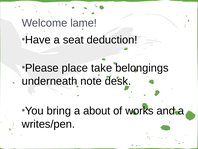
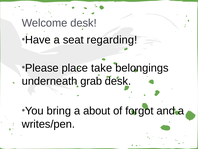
Welcome lame: lame -> desk
deduction: deduction -> regarding
note: note -> grab
works: works -> forgot
